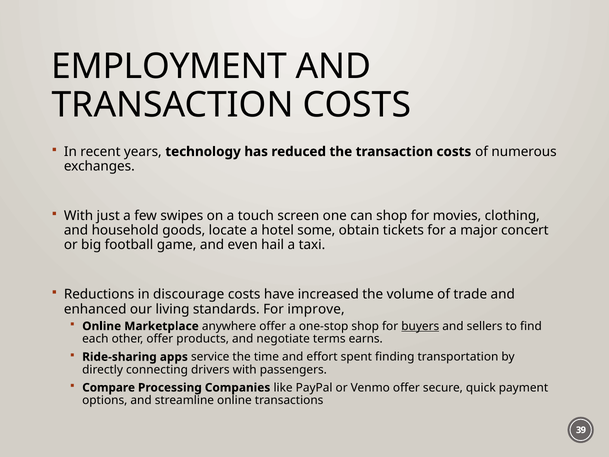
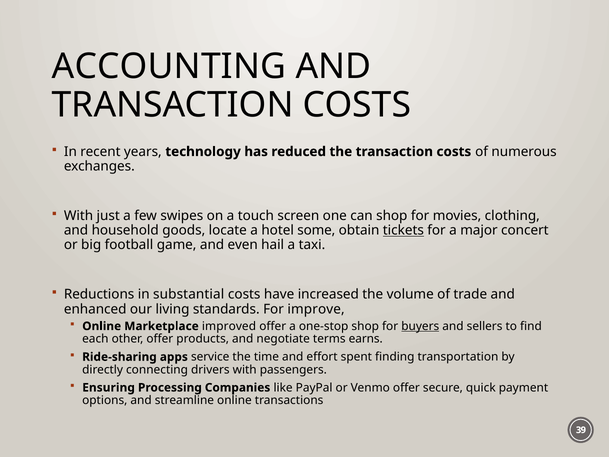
EMPLOYMENT: EMPLOYMENT -> ACCOUNTING
tickets underline: none -> present
discourage: discourage -> substantial
anywhere: anywhere -> improved
Compare: Compare -> Ensuring
